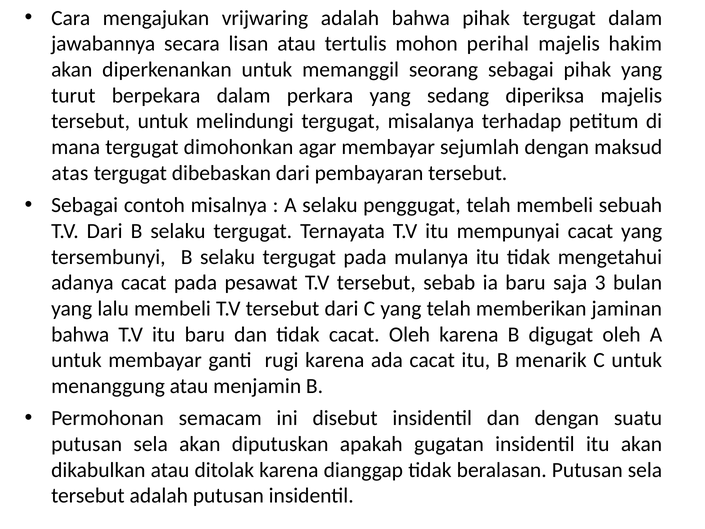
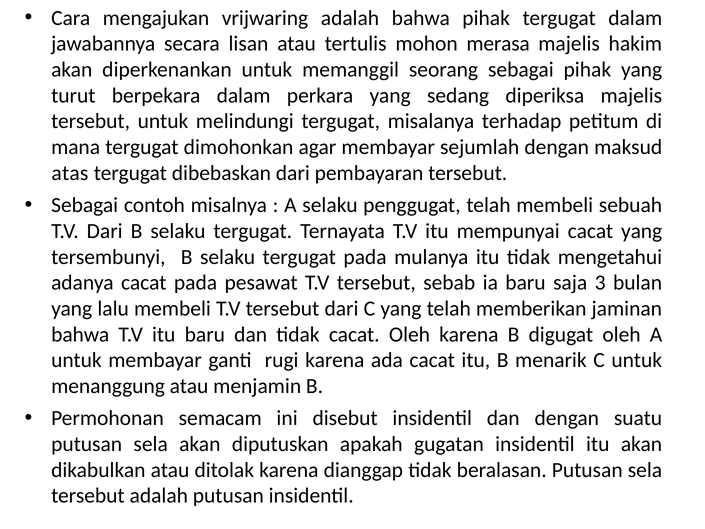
perihal: perihal -> merasa
